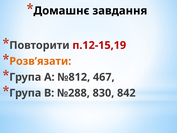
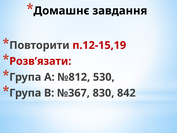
Розв’язати colour: orange -> red
467: 467 -> 530
№288: №288 -> №367
